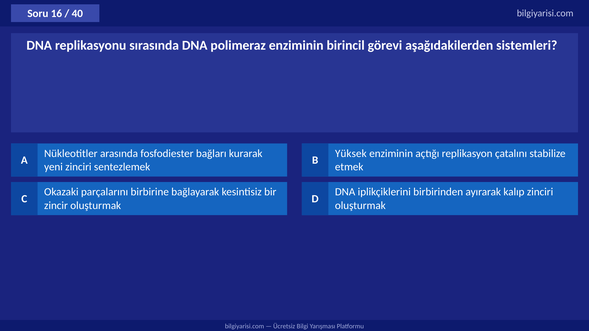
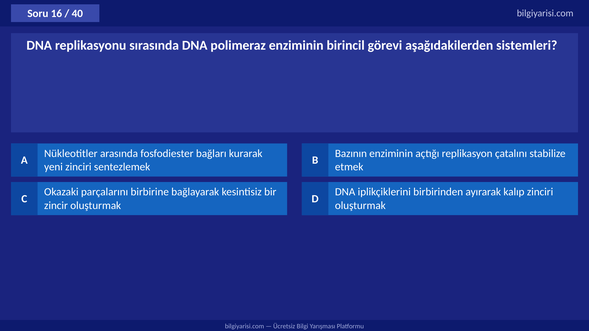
Yüksek: Yüksek -> Bazının
